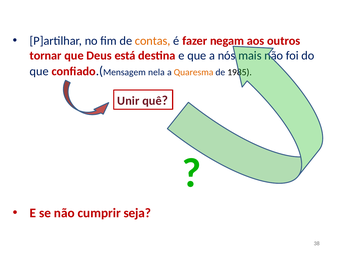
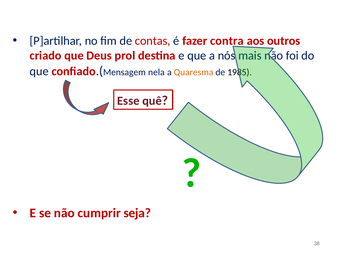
contas colour: orange -> red
negam: negam -> contra
tornar: tornar -> criado
está: está -> prol
Unir: Unir -> Esse
